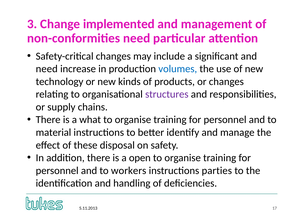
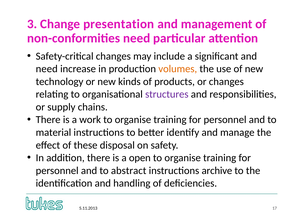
implemented: implemented -> presentation
volumes colour: blue -> orange
what: what -> work
workers: workers -> abstract
parties: parties -> archive
